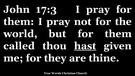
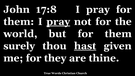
17:3: 17:3 -> 17:8
pray at (58, 22) underline: none -> present
called: called -> surely
